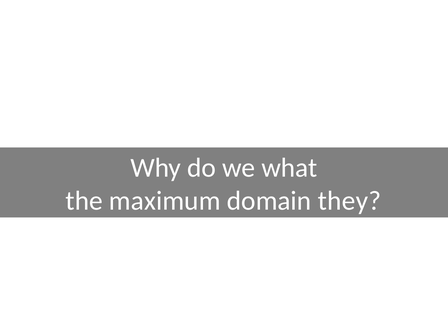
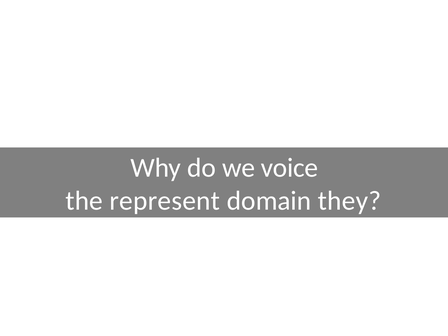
what: what -> voice
maximum: maximum -> represent
